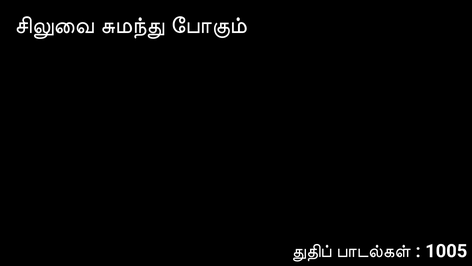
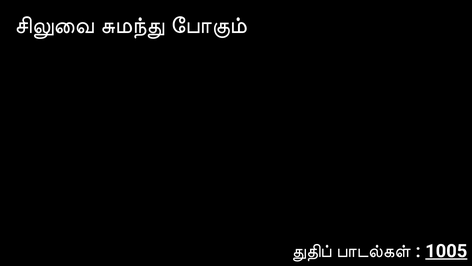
1005 underline: none -> present
